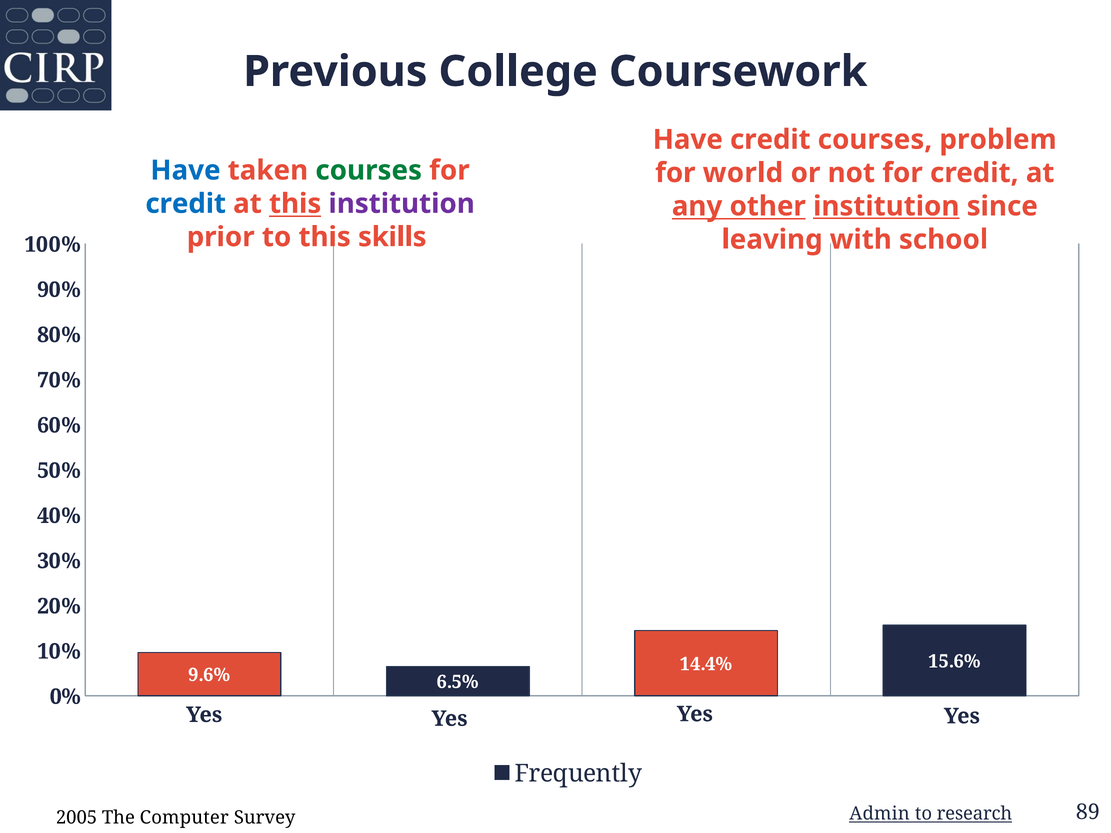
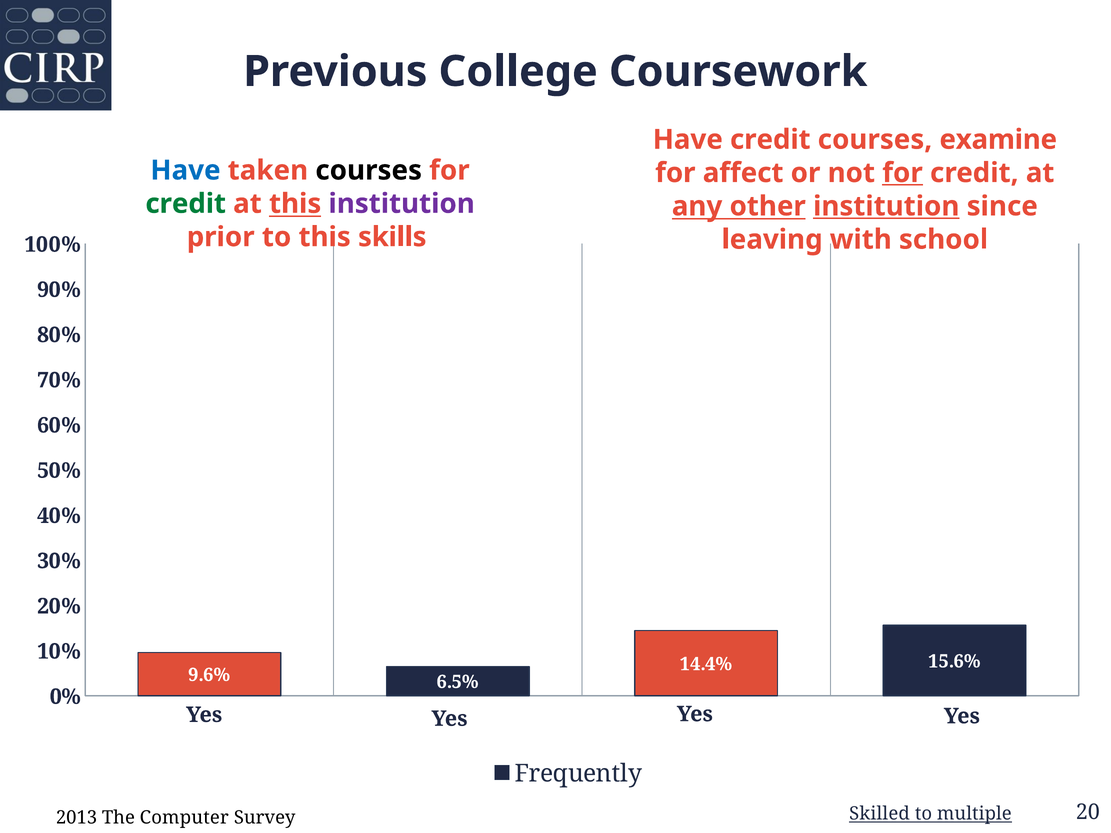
problem: problem -> examine
courses at (369, 170) colour: green -> black
world: world -> affect
for at (902, 173) underline: none -> present
credit at (186, 204) colour: blue -> green
Admin: Admin -> Skilled
research: research -> multiple
2005: 2005 -> 2013
89: 89 -> 20
